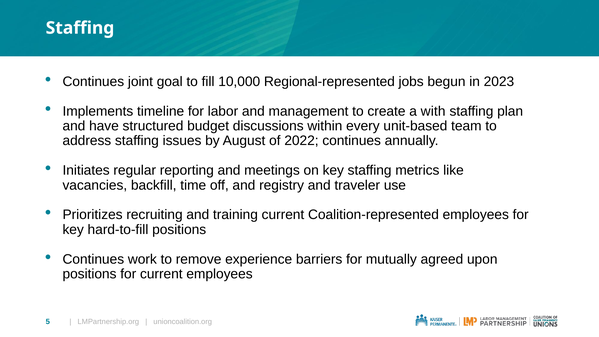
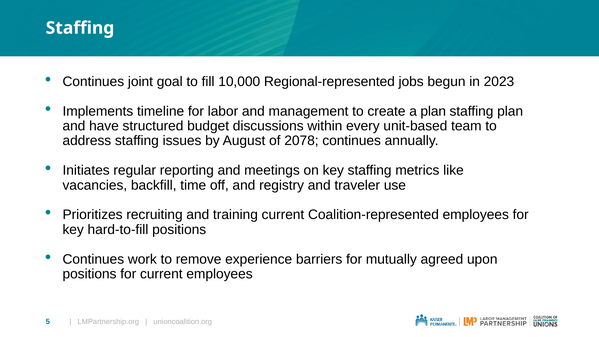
a with: with -> plan
2022: 2022 -> 2078
